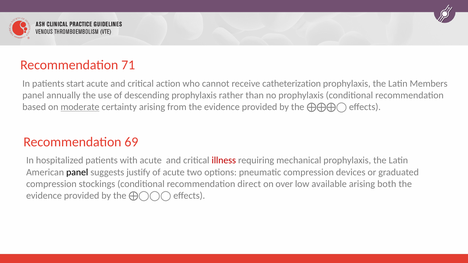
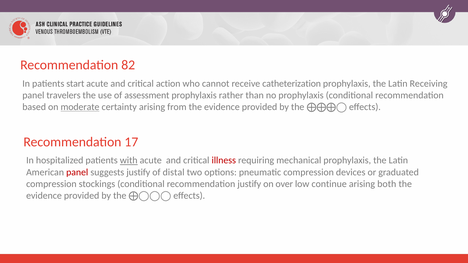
71: 71 -> 82
Members: Members -> Receiving
annually: annually -> travelers
descending: descending -> assessment
69: 69 -> 17
with underline: none -> present
panel at (77, 172) colour: black -> red
of acute: acute -> distal
recommendation direct: direct -> justify
available: available -> continue
